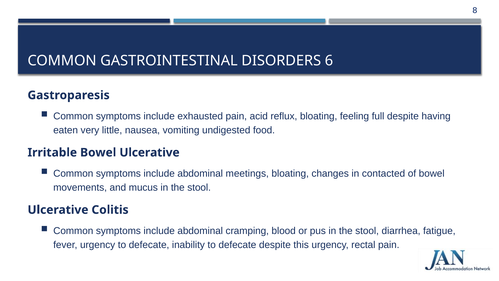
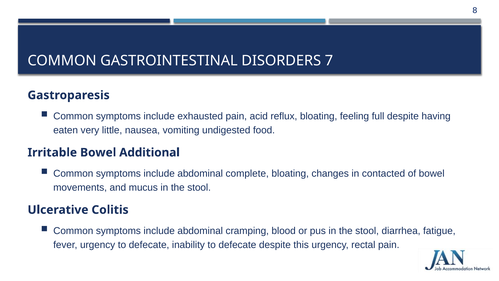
6: 6 -> 7
Bowel Ulcerative: Ulcerative -> Additional
meetings: meetings -> complete
